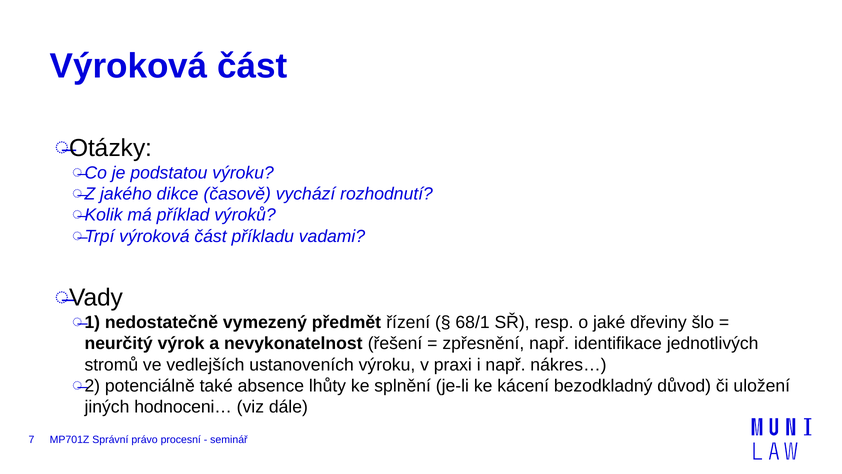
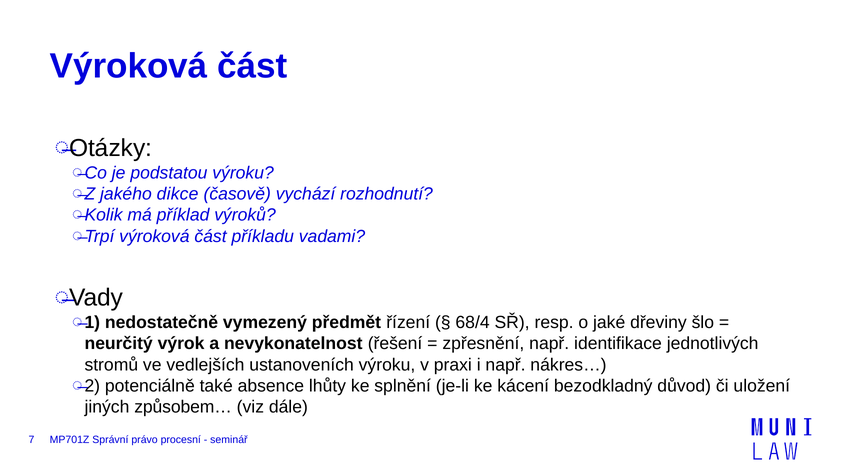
68/1: 68/1 -> 68/4
hodnoceni…: hodnoceni… -> způsobem…
